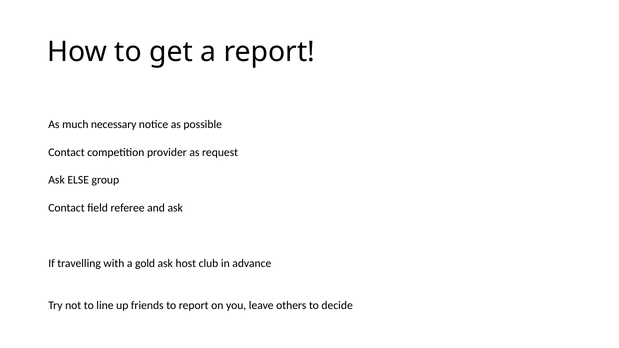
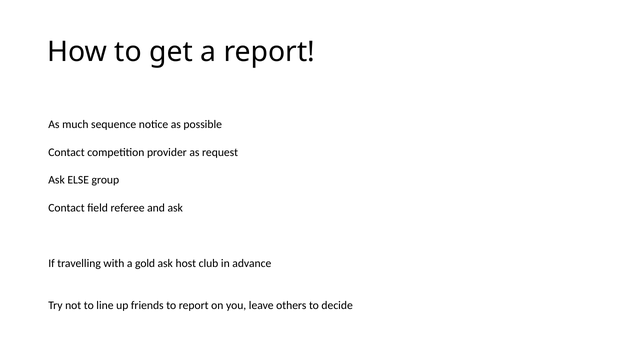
necessary: necessary -> sequence
